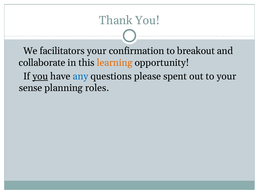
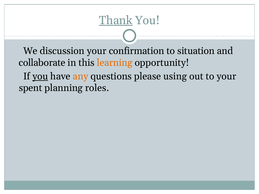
Thank underline: none -> present
facilitators: facilitators -> discussion
breakout: breakout -> situation
any colour: blue -> orange
spent: spent -> using
sense: sense -> spent
